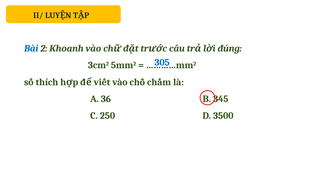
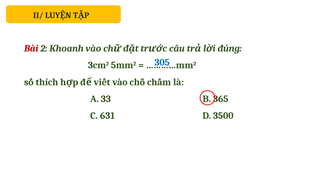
Bài colour: blue -> red
36: 36 -> 33
345: 345 -> 365
250: 250 -> 631
